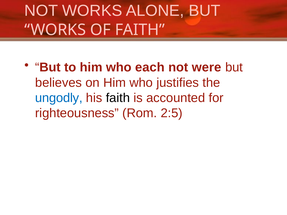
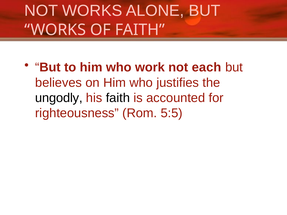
each: each -> work
were: were -> each
ungodly colour: blue -> black
2:5: 2:5 -> 5:5
